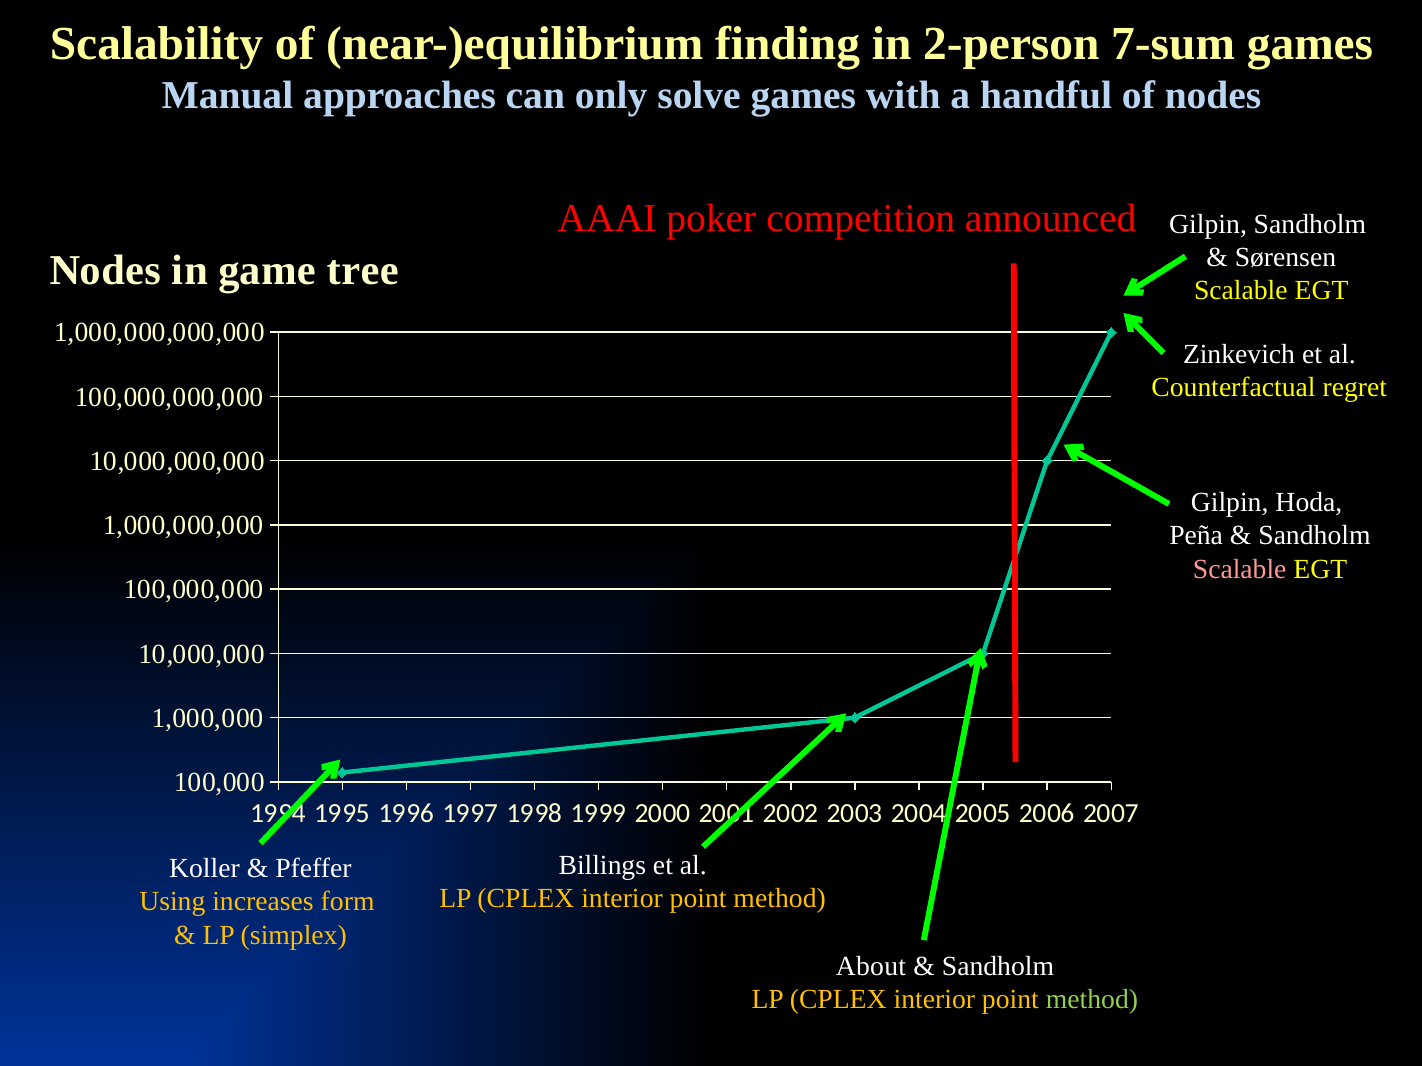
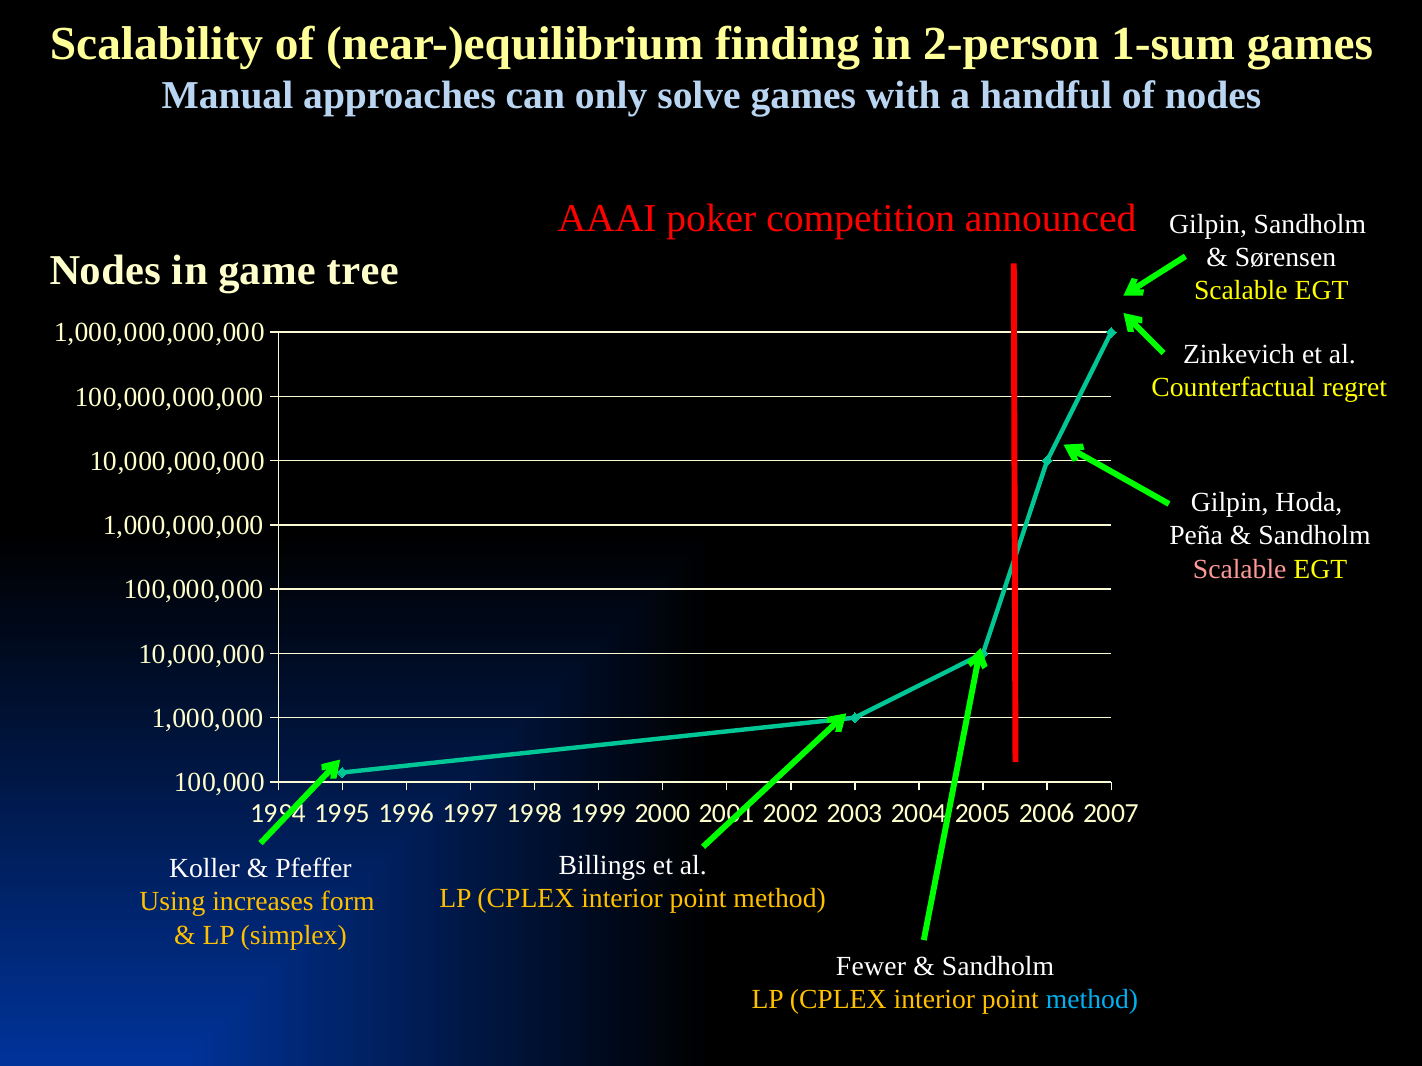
7-sum: 7-sum -> 1-sum
About: About -> Fewer
method at (1092, 1000) colour: light green -> light blue
